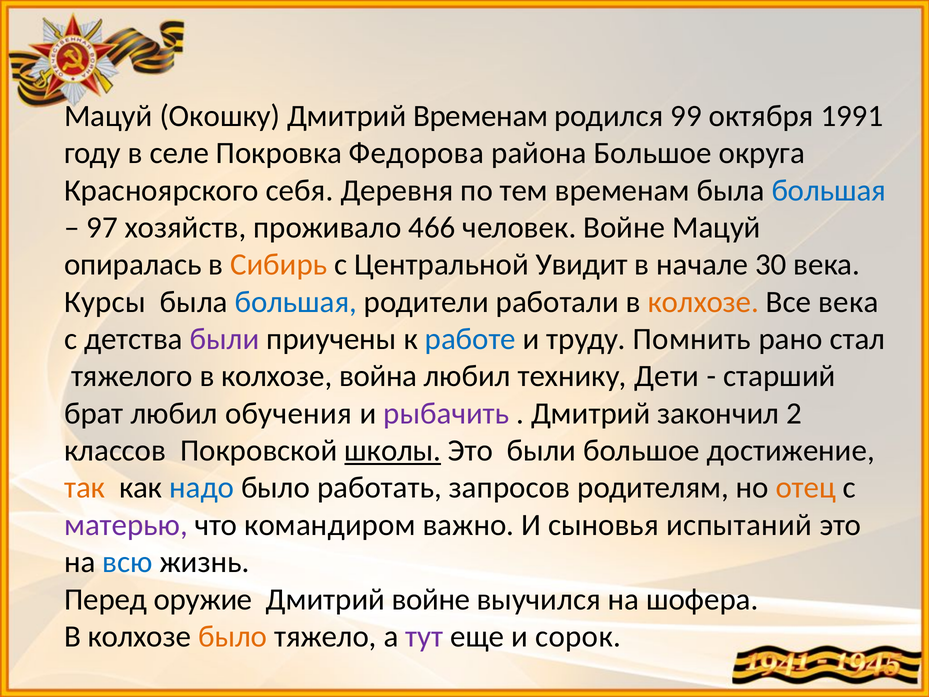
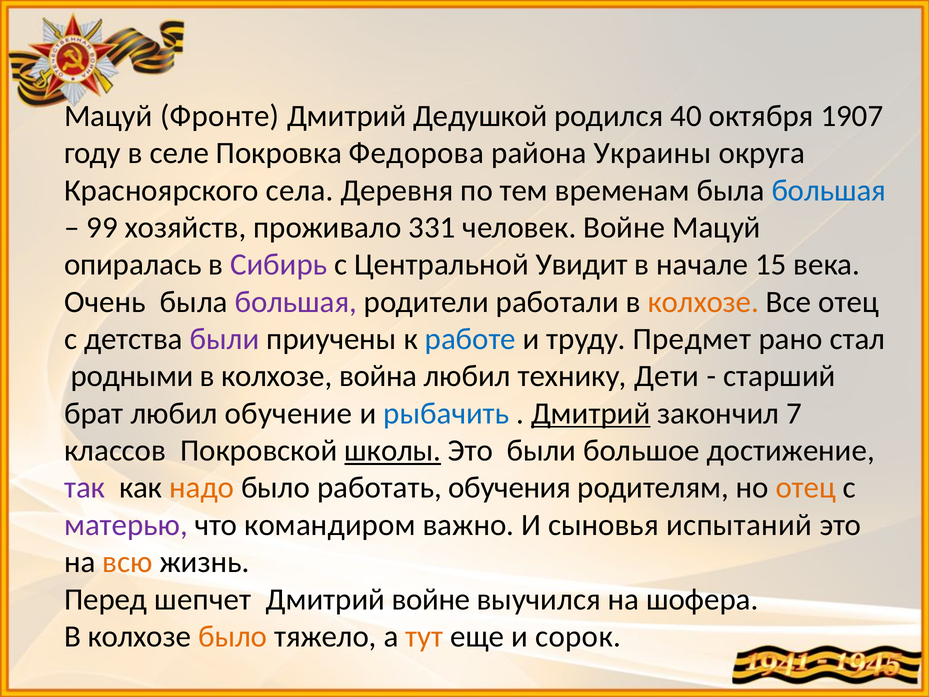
Окошку: Окошку -> Фронте
Дмитрий Временам: Временам -> Дедушкой
99: 99 -> 40
1991: 1991 -> 1907
района Большое: Большое -> Украины
себя: себя -> села
97: 97 -> 99
466: 466 -> 331
Сибирь colour: orange -> purple
30: 30 -> 15
Курсы: Курсы -> Очень
большая at (296, 302) colour: blue -> purple
Все века: века -> отец
Помнить: Помнить -> Предмет
тяжелого: тяжелого -> родными
обучения: обучения -> обучение
рыбачить colour: purple -> blue
Дмитрий at (591, 413) underline: none -> present
2: 2 -> 7
так colour: orange -> purple
надо colour: blue -> orange
запросов: запросов -> обучения
всю colour: blue -> orange
оружие: оружие -> шепчет
тут colour: purple -> orange
